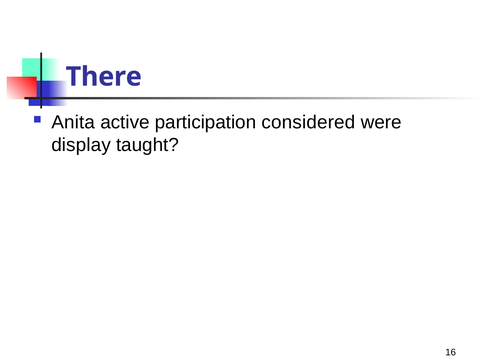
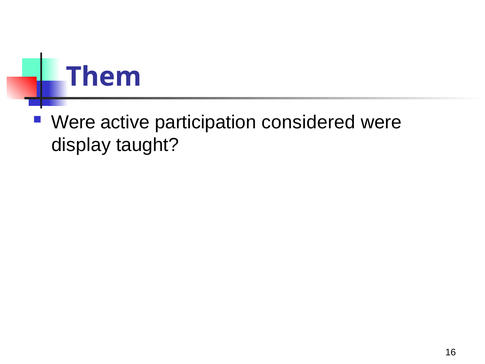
There: There -> Them
Anita at (73, 122): Anita -> Were
